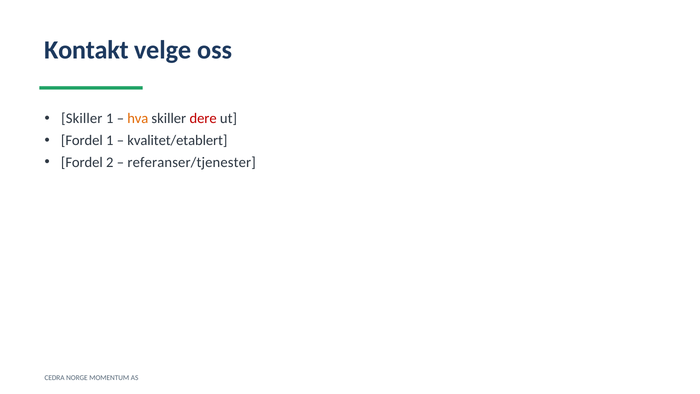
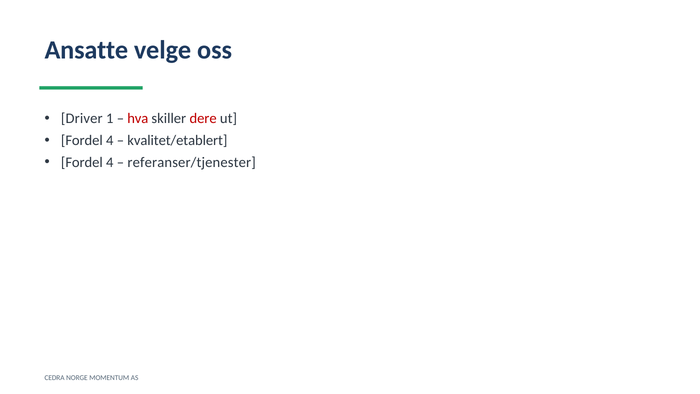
Kontakt: Kontakt -> Ansatte
Skiller at (82, 119): Skiller -> Driver
hva colour: orange -> red
1 at (110, 140): 1 -> 4
2 at (110, 162): 2 -> 4
